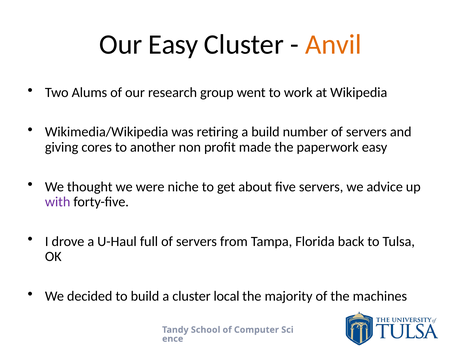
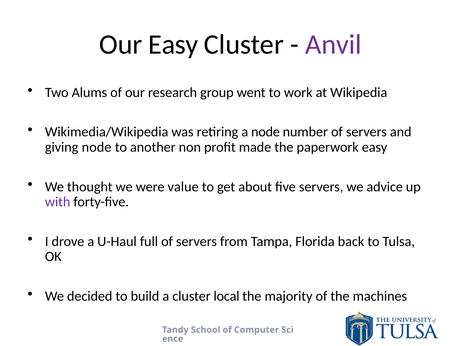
Anvil colour: orange -> purple
a build: build -> node
giving cores: cores -> node
niche: niche -> value
